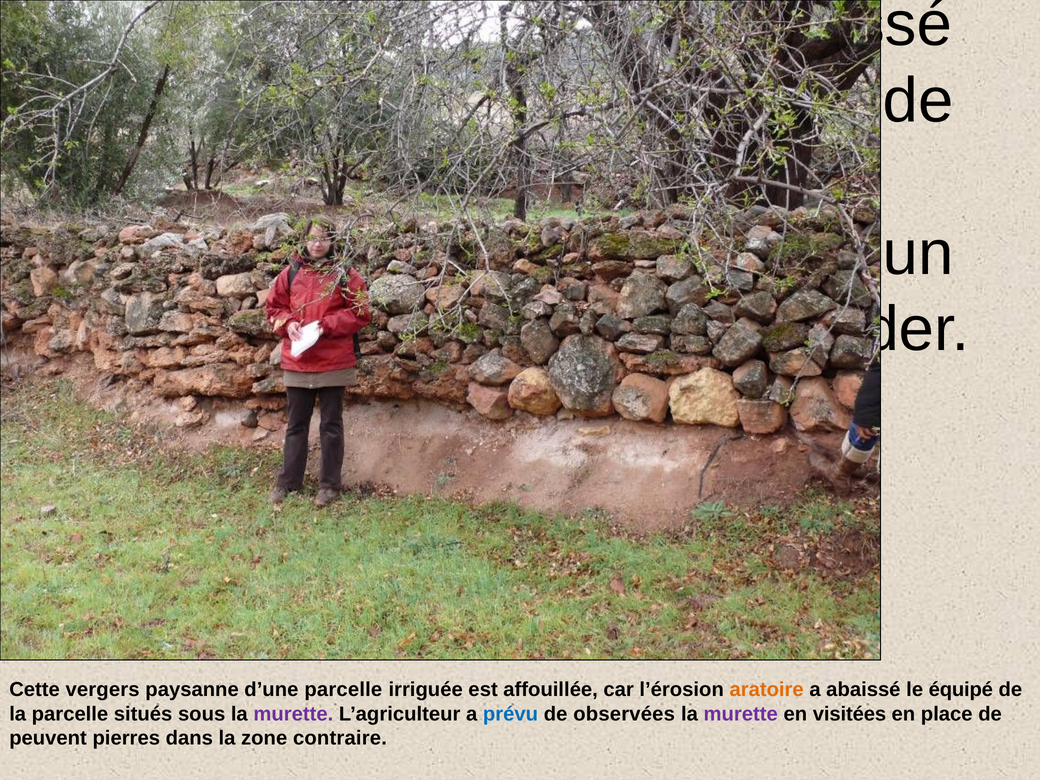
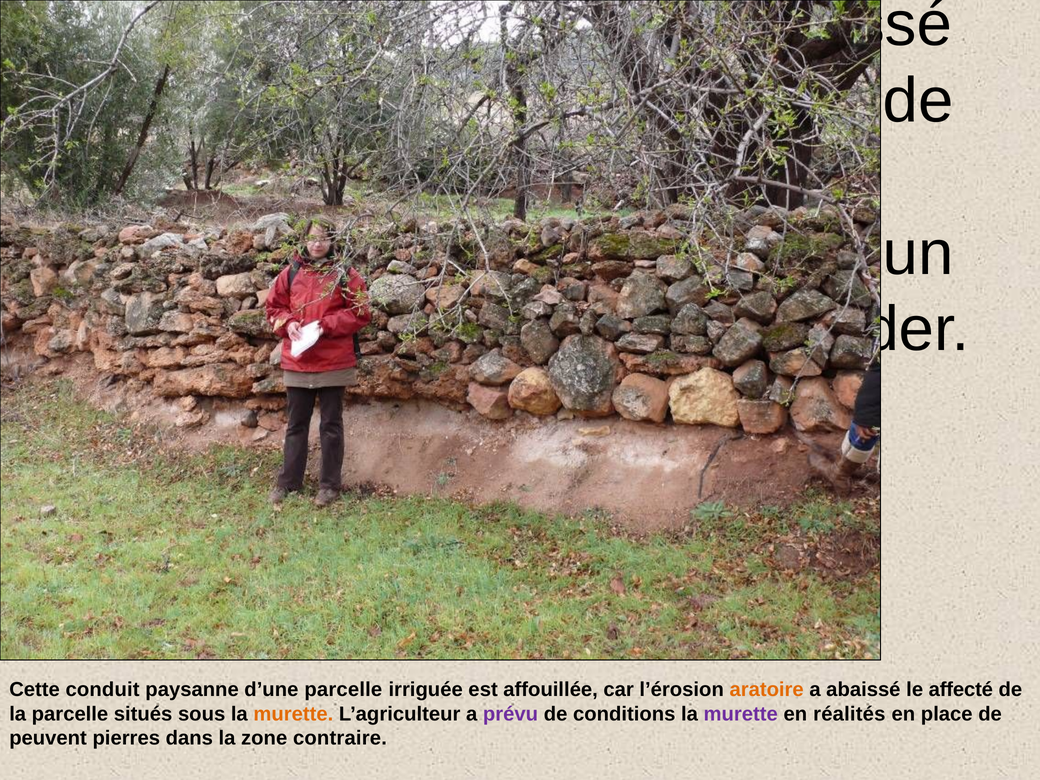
vergers: vergers -> conduit
équipé: équipé -> affecté
murette at (293, 714) colour: purple -> orange
prévu colour: blue -> purple
observées: observées -> conditions
visitées: visitées -> réalités
